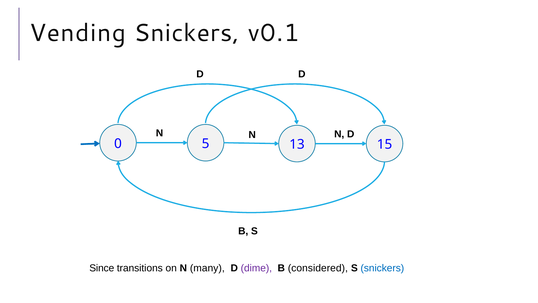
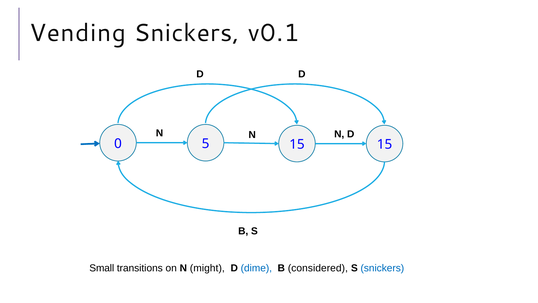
5 13: 13 -> 15
Since: Since -> Small
many: many -> might
dime colour: purple -> blue
